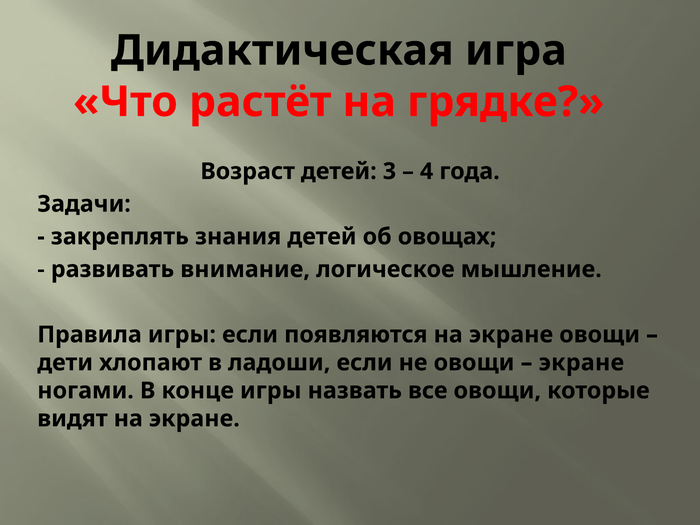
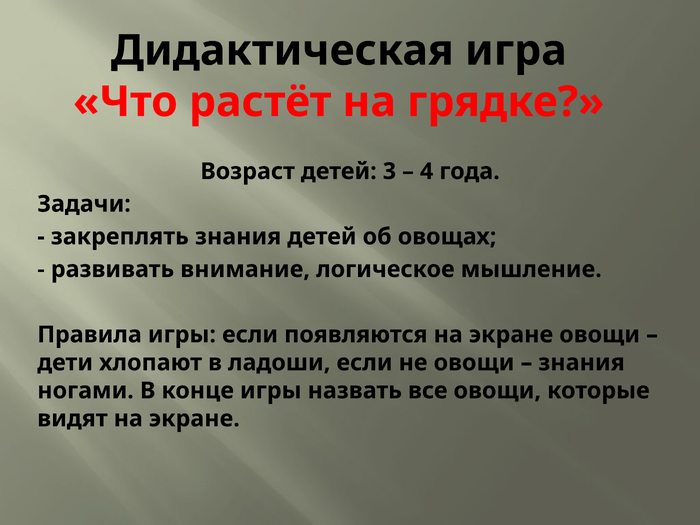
экране at (581, 363): экране -> знания
